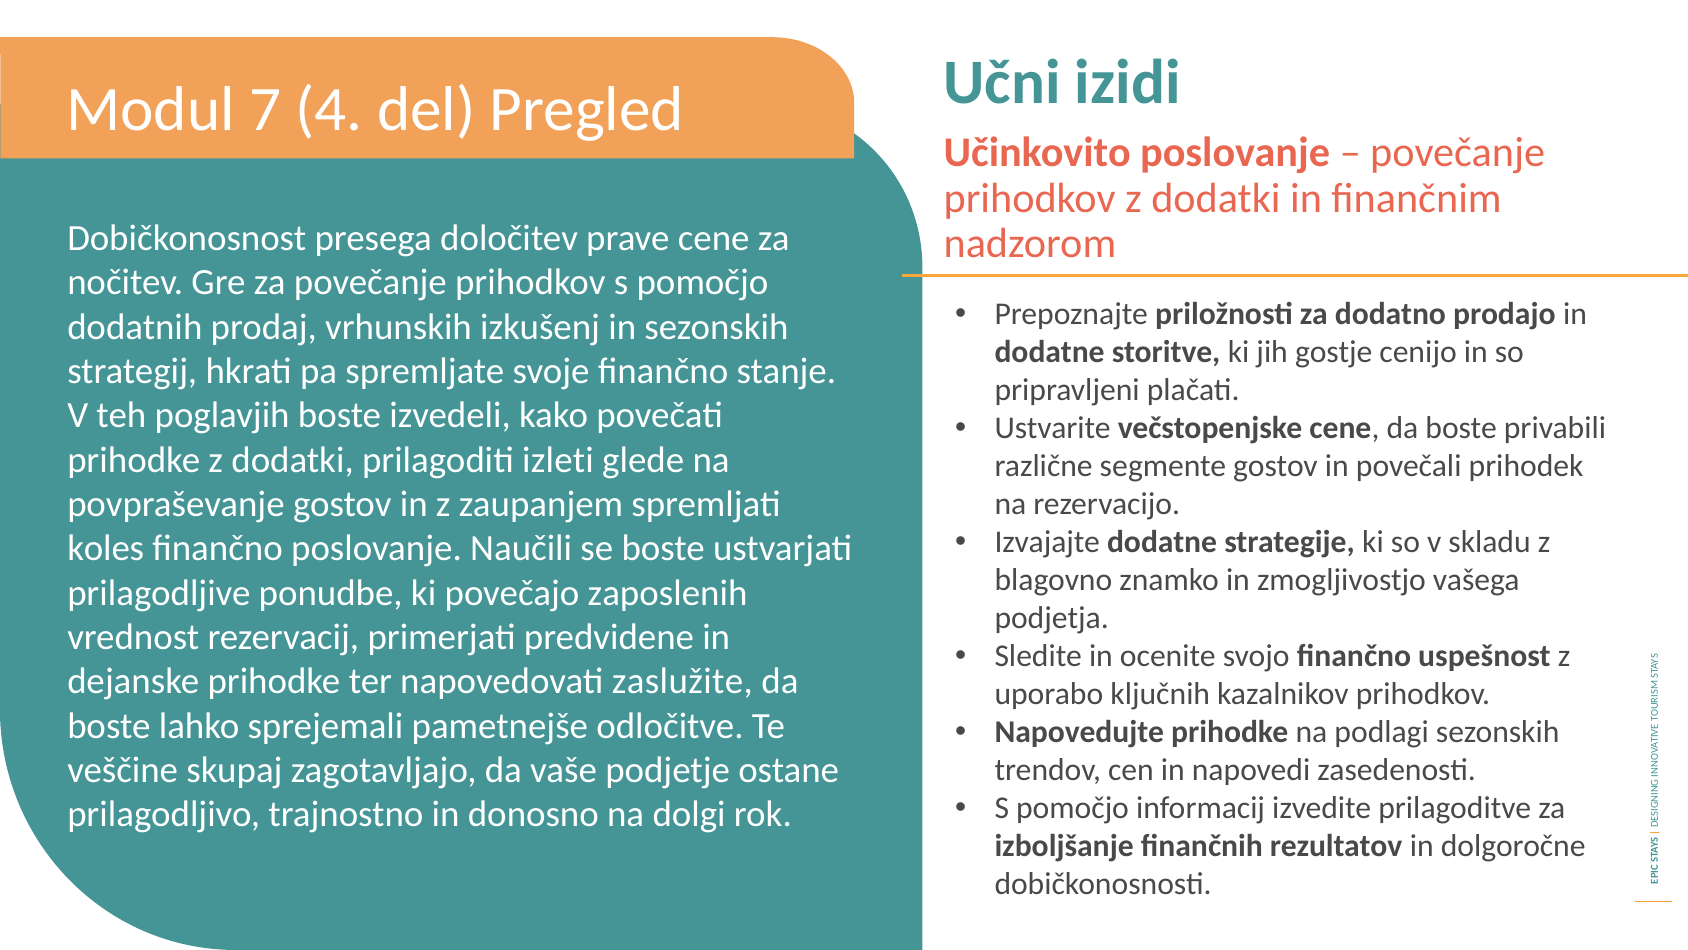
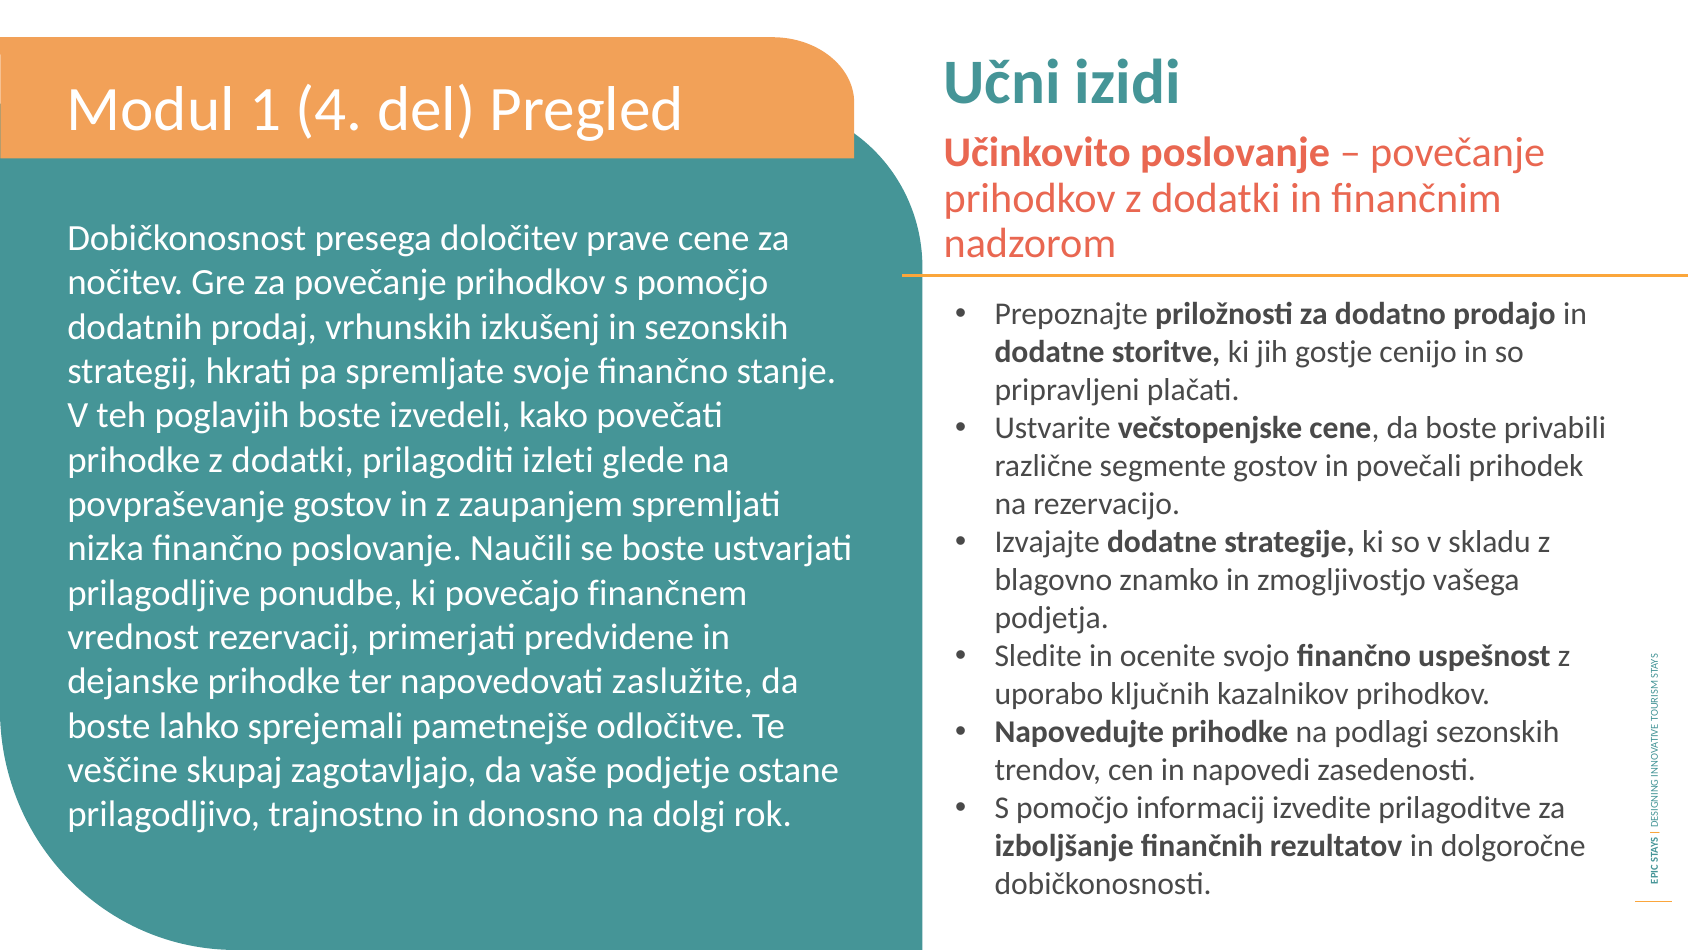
7: 7 -> 1
koles: koles -> nizka
zaposlenih: zaposlenih -> finančnem
